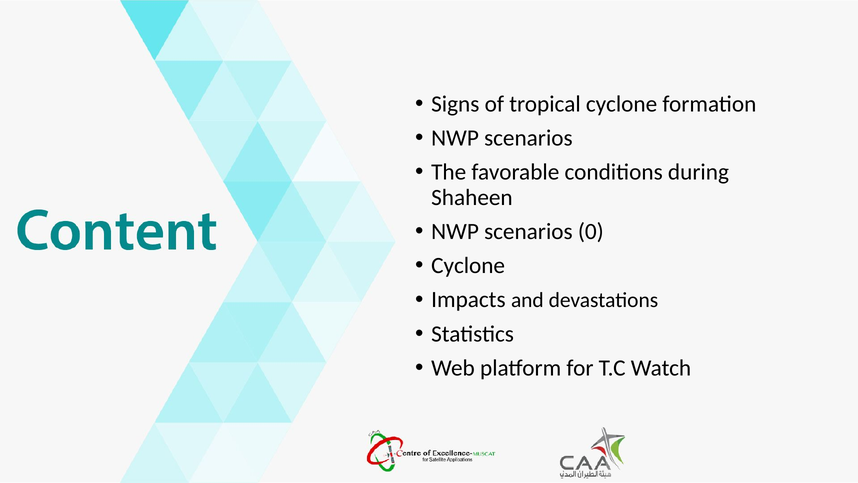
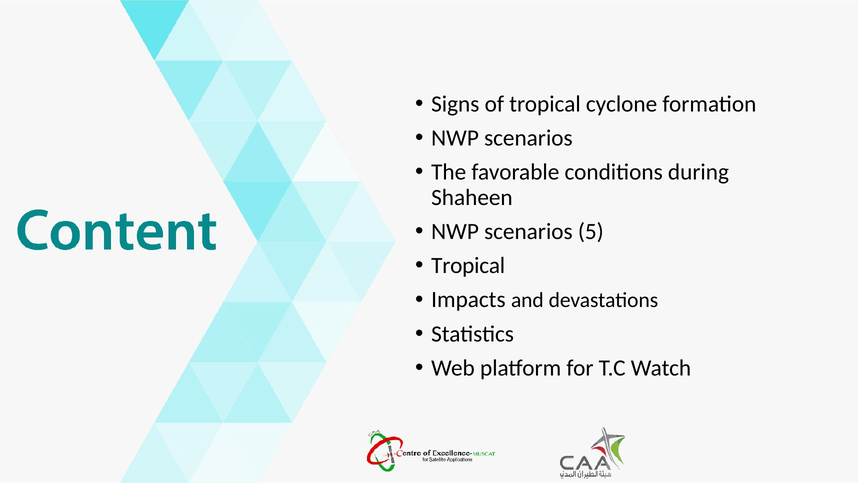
0: 0 -> 5
Cyclone at (468, 265): Cyclone -> Tropical
